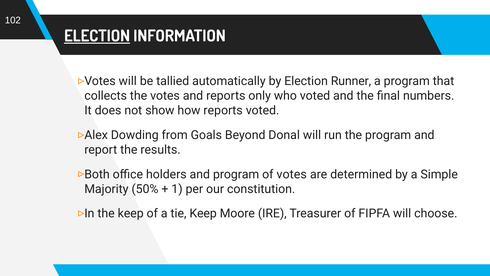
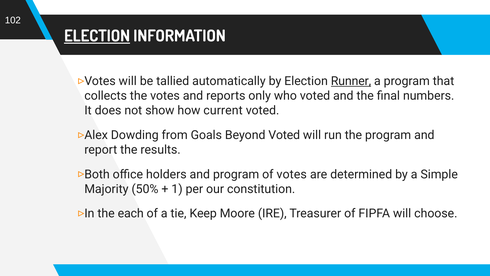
Runner underline: none -> present
how reports: reports -> current
Beyond Donal: Donal -> Voted
the keep: keep -> each
